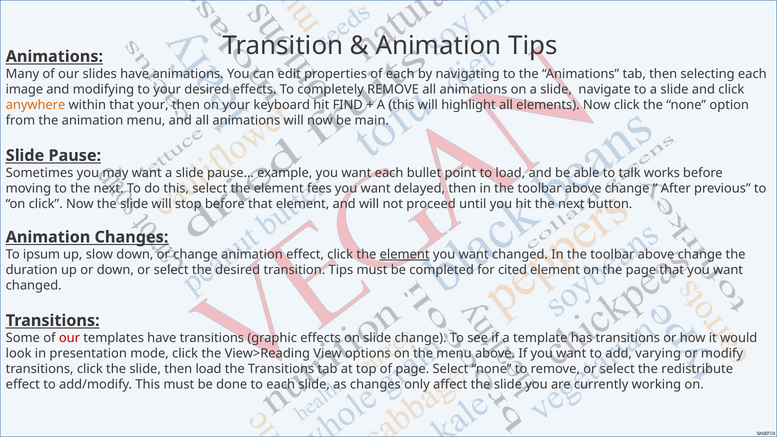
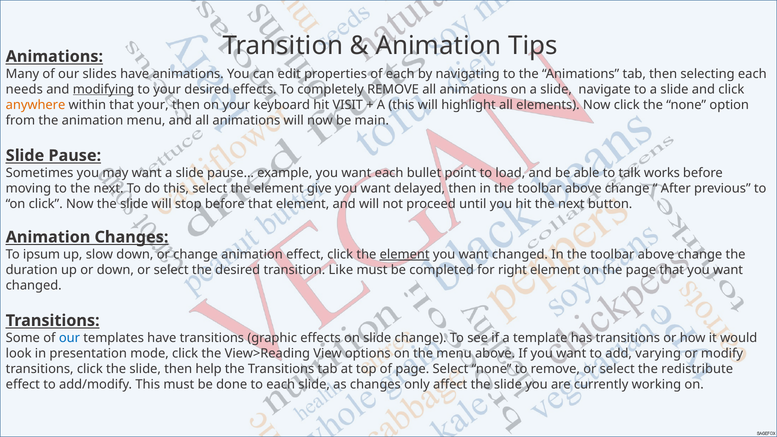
image: image -> needs
modifying underline: none -> present
FIND: FIND -> VISIT
fees: fees -> give
transition Tips: Tips -> Like
cited: cited -> right
our at (69, 338) colour: red -> blue
then load: load -> help
